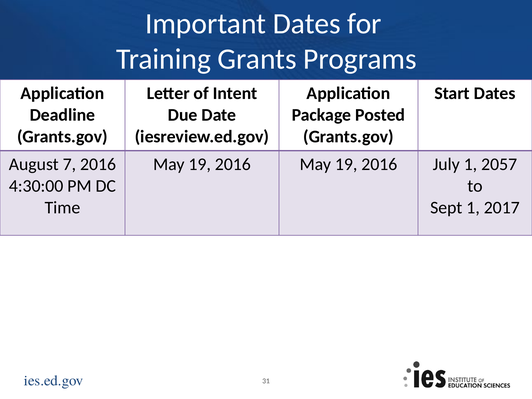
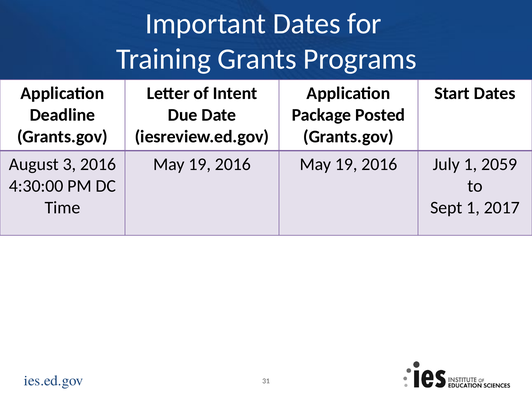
7: 7 -> 3
2057: 2057 -> 2059
